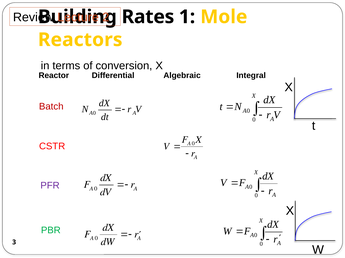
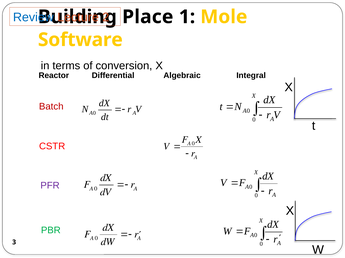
Review colour: black -> blue
Rates: Rates -> Place
Reactors: Reactors -> Software
